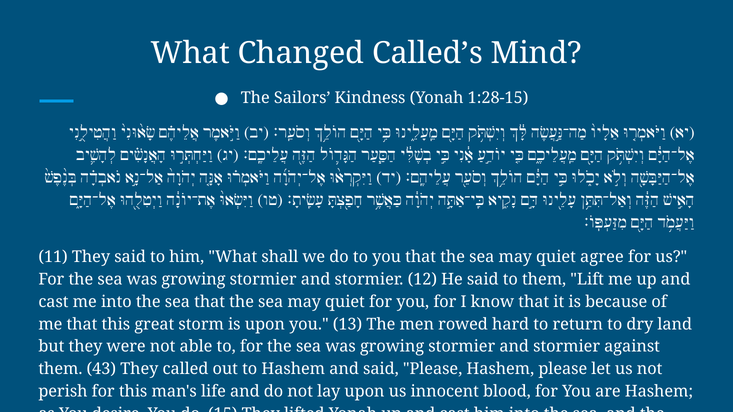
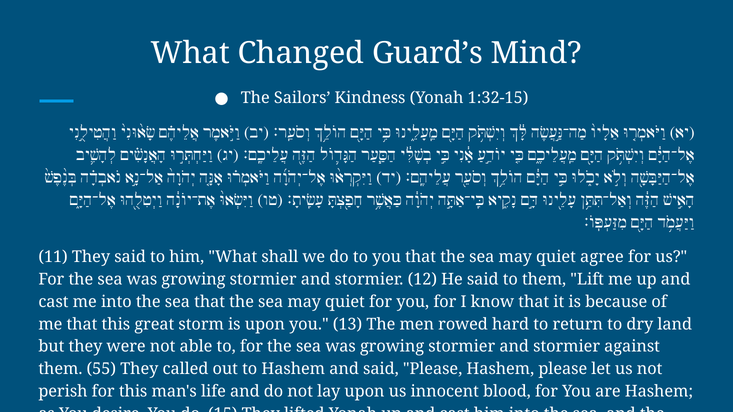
Called’s: Called’s -> Guard’s
1:28-15: 1:28-15 -> 1:32-15
43: 43 -> 55
